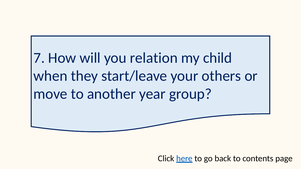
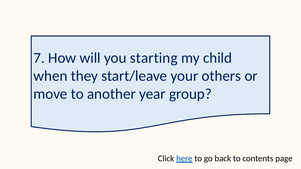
relation: relation -> starting
